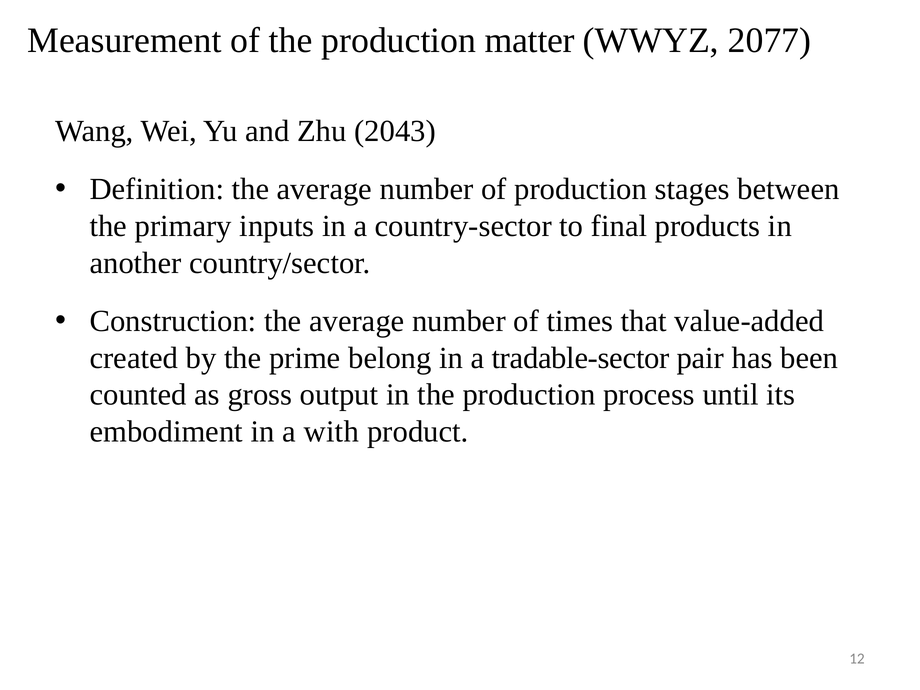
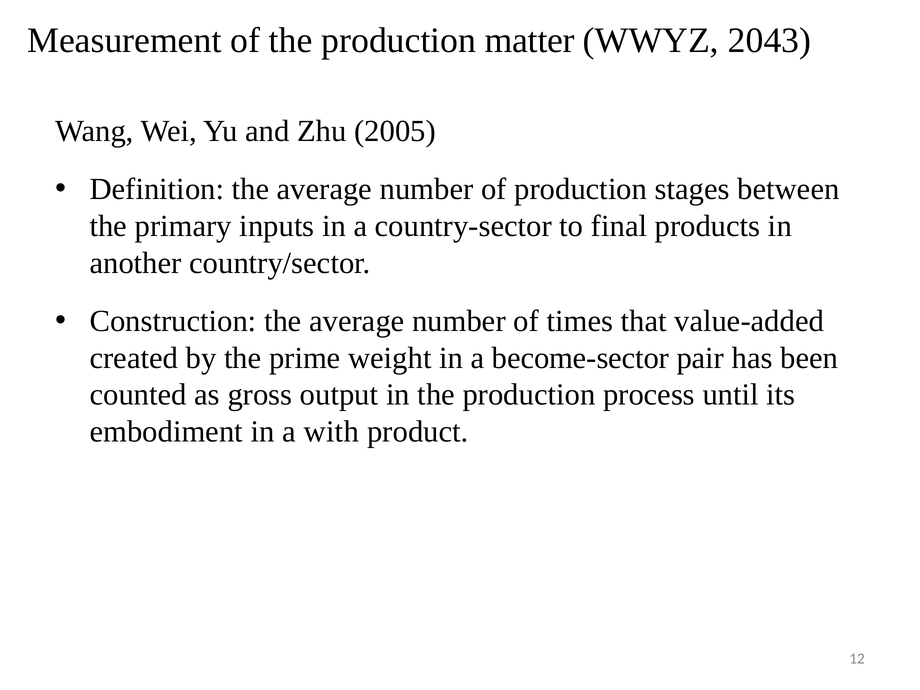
2077: 2077 -> 2043
2043: 2043 -> 2005
belong: belong -> weight
tradable-sector: tradable-sector -> become-sector
